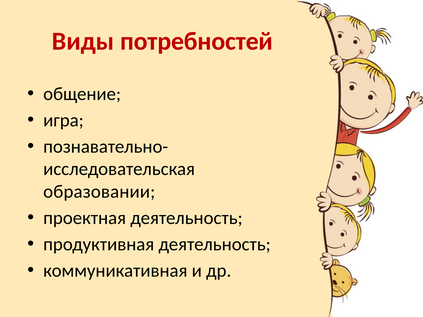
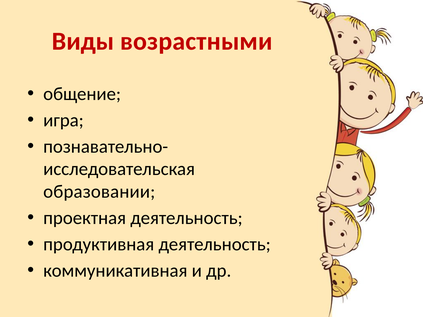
потребностей: потребностей -> возрастными
